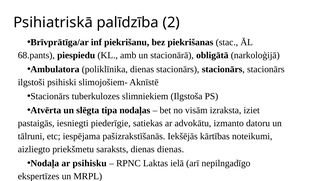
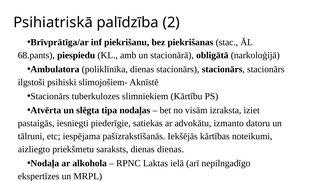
Ilgstoša: Ilgstoša -> Kārtību
psihisku: psihisku -> alkohola
